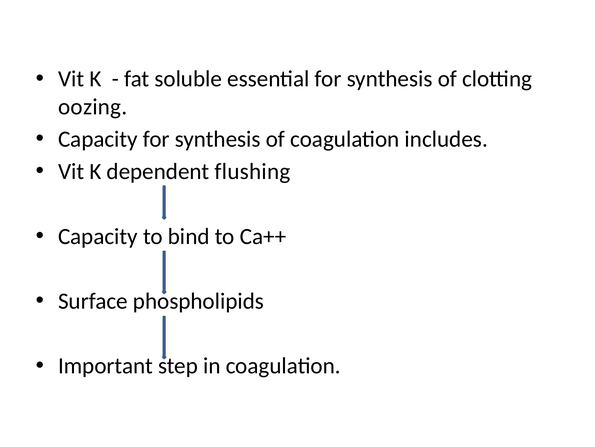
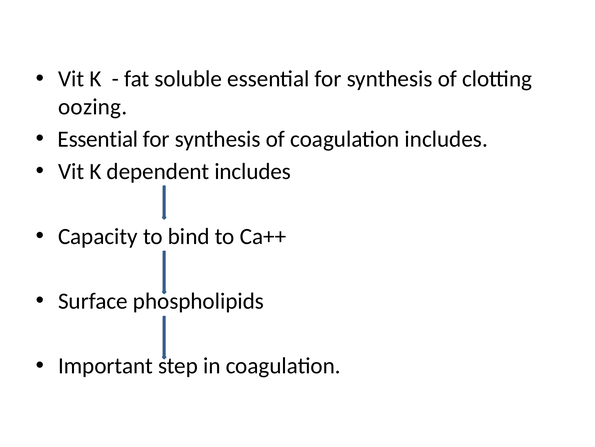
Capacity at (98, 139): Capacity -> Essential
dependent flushing: flushing -> includes
